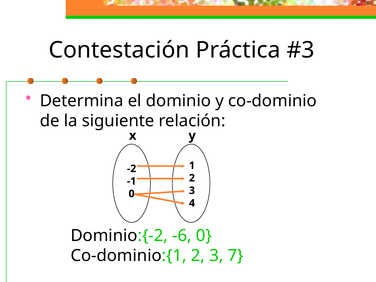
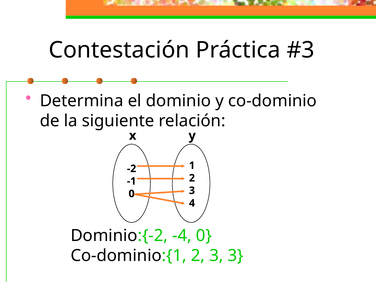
-6: -6 -> -4
3 7: 7 -> 3
